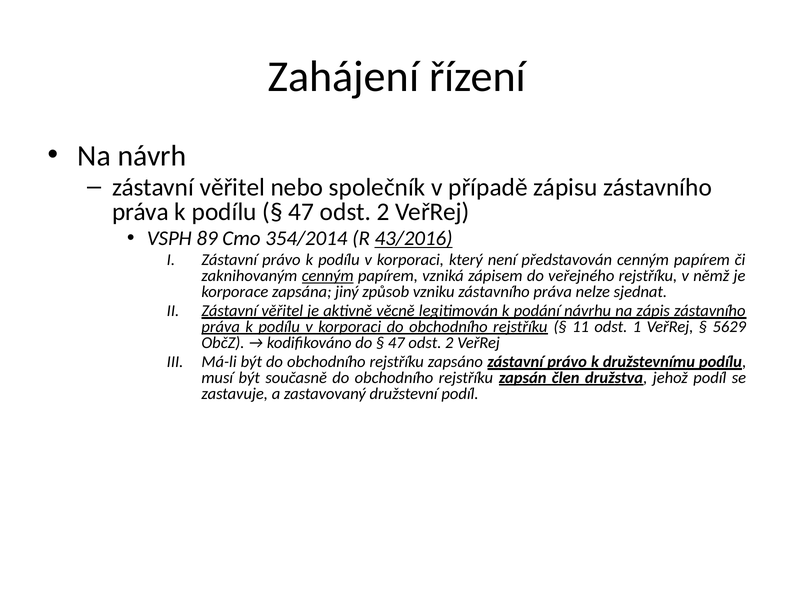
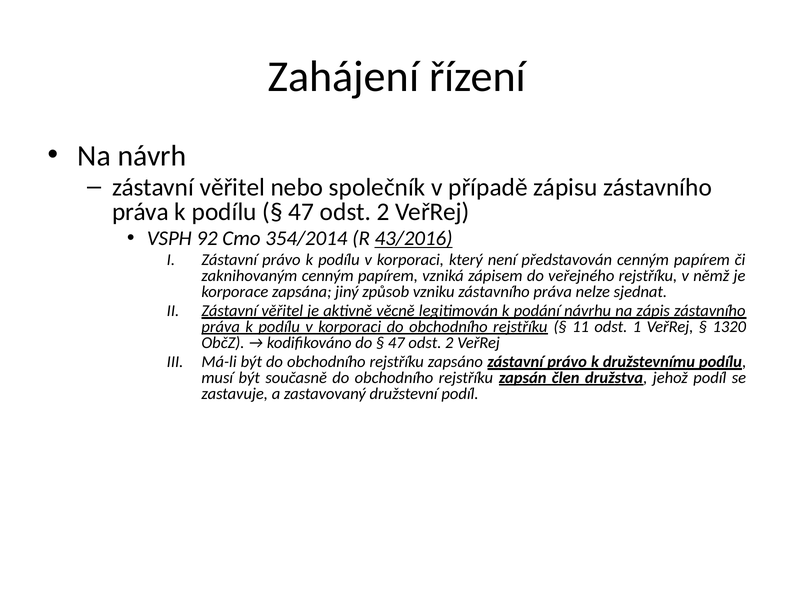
89: 89 -> 92
cenným at (328, 276) underline: present -> none
5629: 5629 -> 1320
